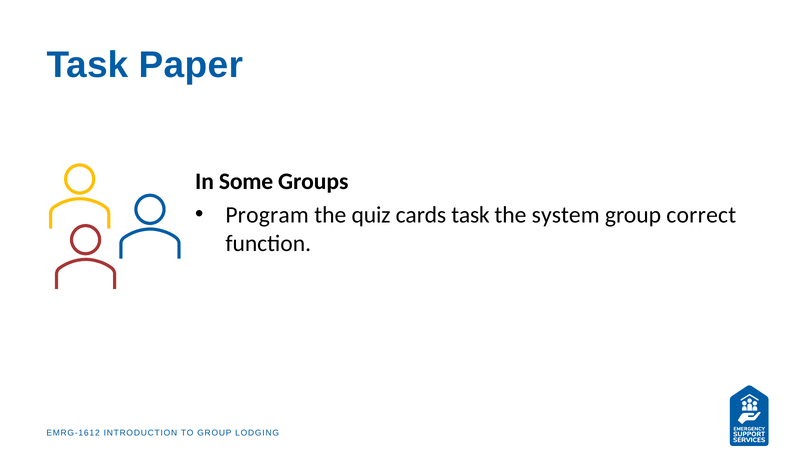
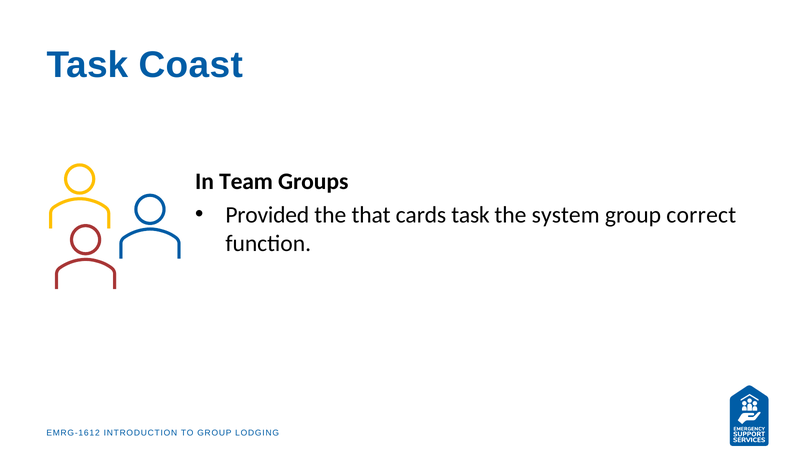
Paper: Paper -> Coast
Some: Some -> Team
Program: Program -> Provided
quiz: quiz -> that
